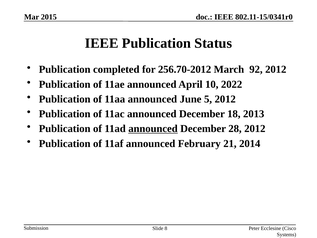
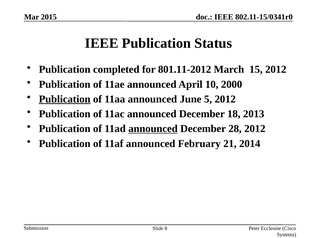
256.70-2012: 256.70-2012 -> 801.11-2012
92: 92 -> 15
2022: 2022 -> 2000
Publication at (65, 99) underline: none -> present
